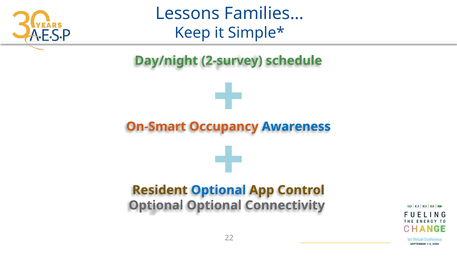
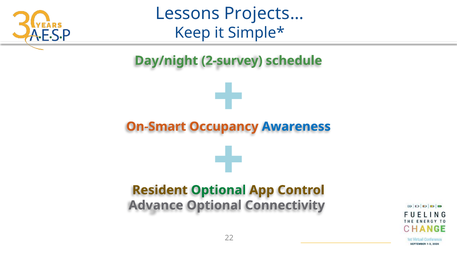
Families…: Families… -> Projects…
Optional at (219, 190) colour: blue -> green
Optional at (156, 205): Optional -> Advance
